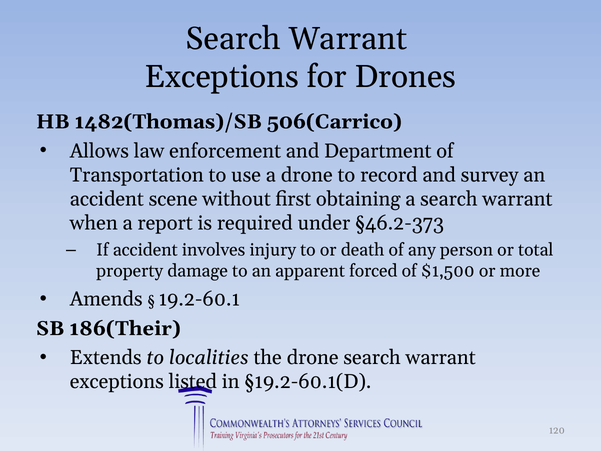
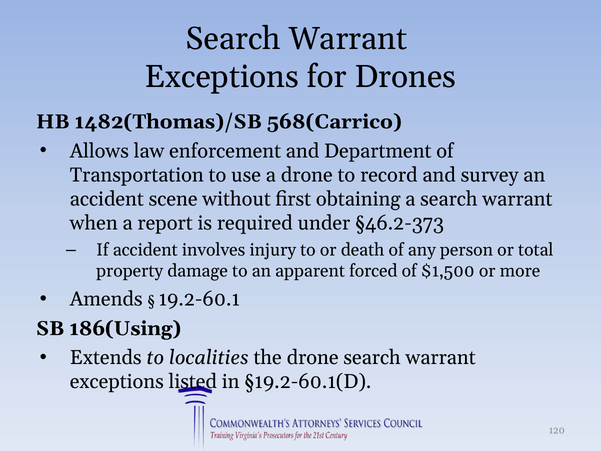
506(Carrico: 506(Carrico -> 568(Carrico
186(Their: 186(Their -> 186(Using
